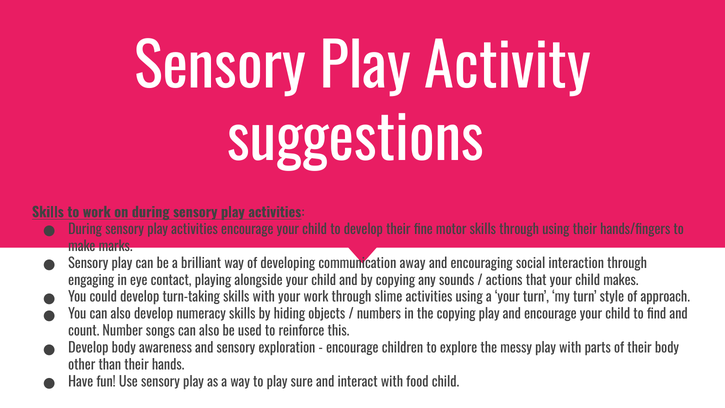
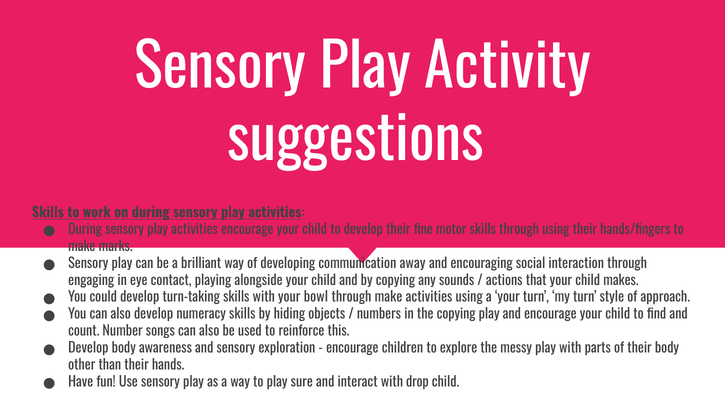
your work: work -> bowl
through slime: slime -> make
food: food -> drop
